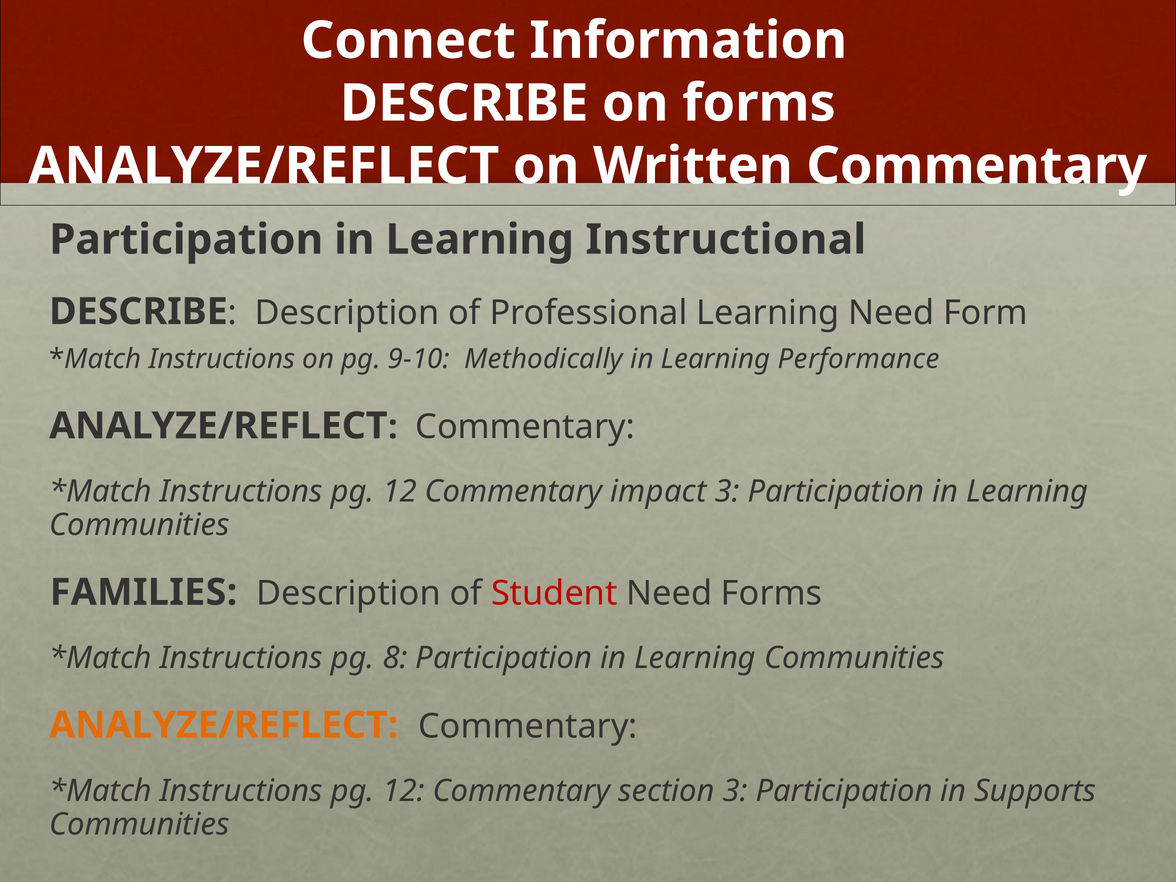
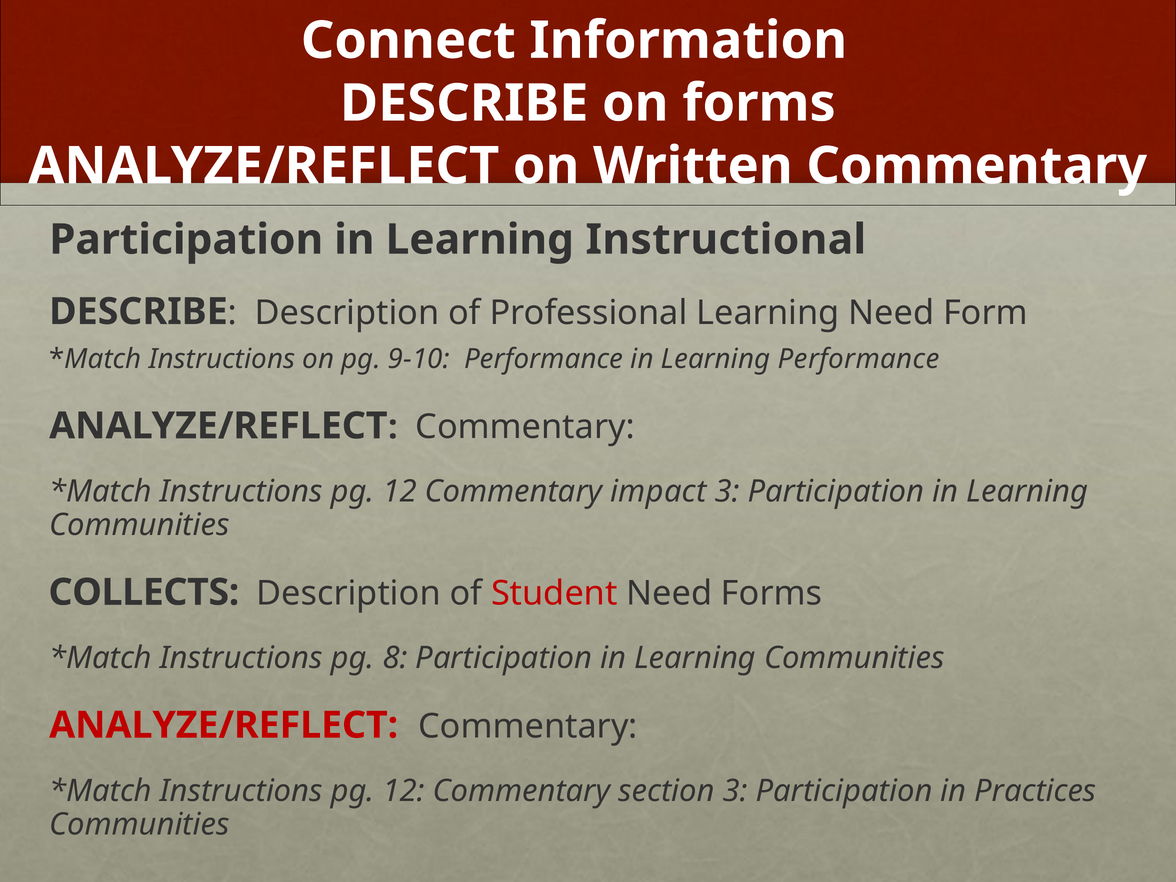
9-10 Methodically: Methodically -> Performance
FAMILIES: FAMILIES -> COLLECTS
ANALYZE/REFLECT at (224, 725) colour: orange -> red
Supports: Supports -> Practices
